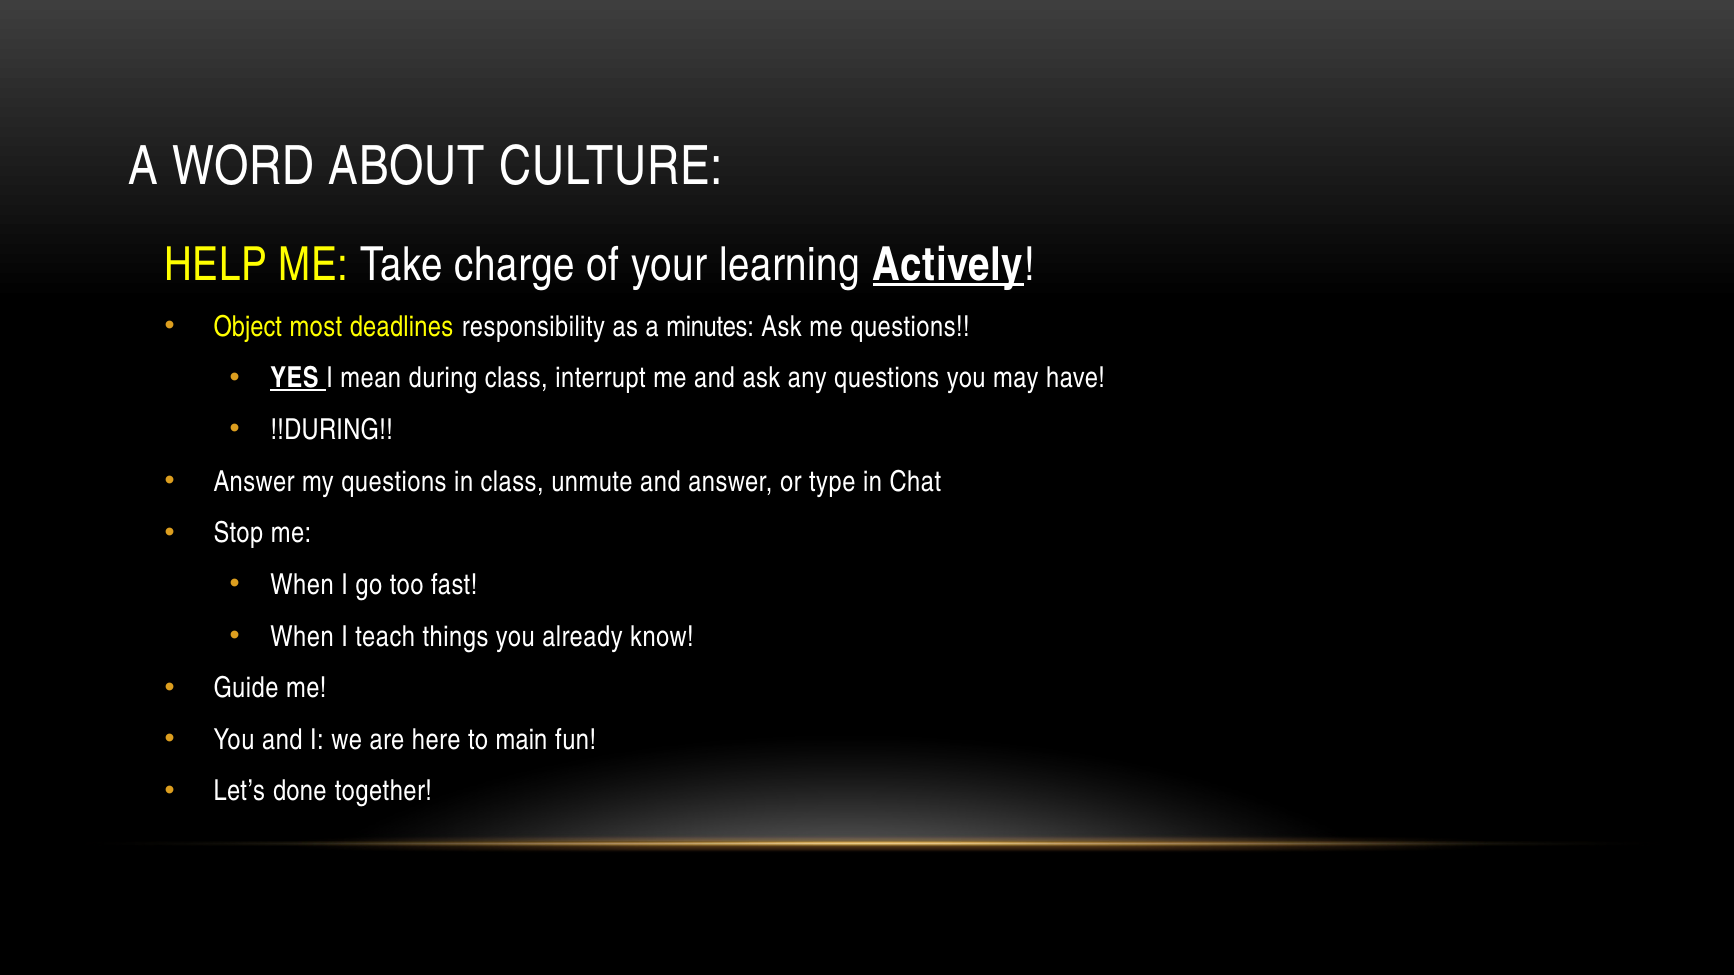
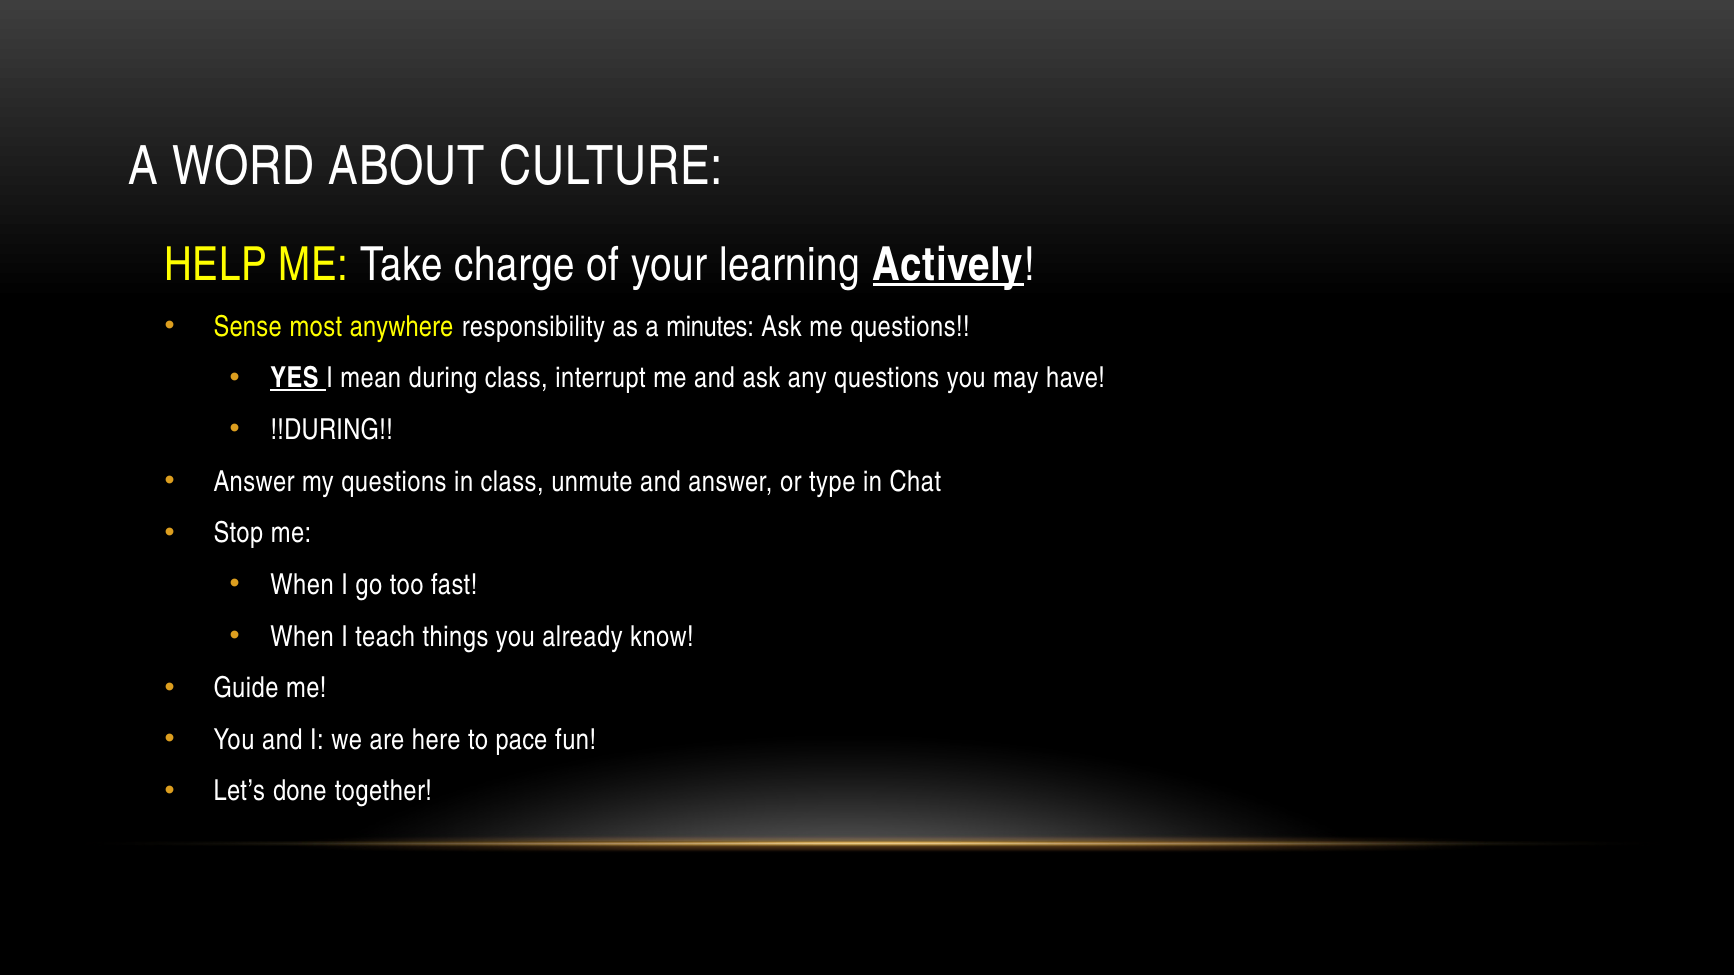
Object: Object -> Sense
deadlines: deadlines -> anywhere
main: main -> pace
